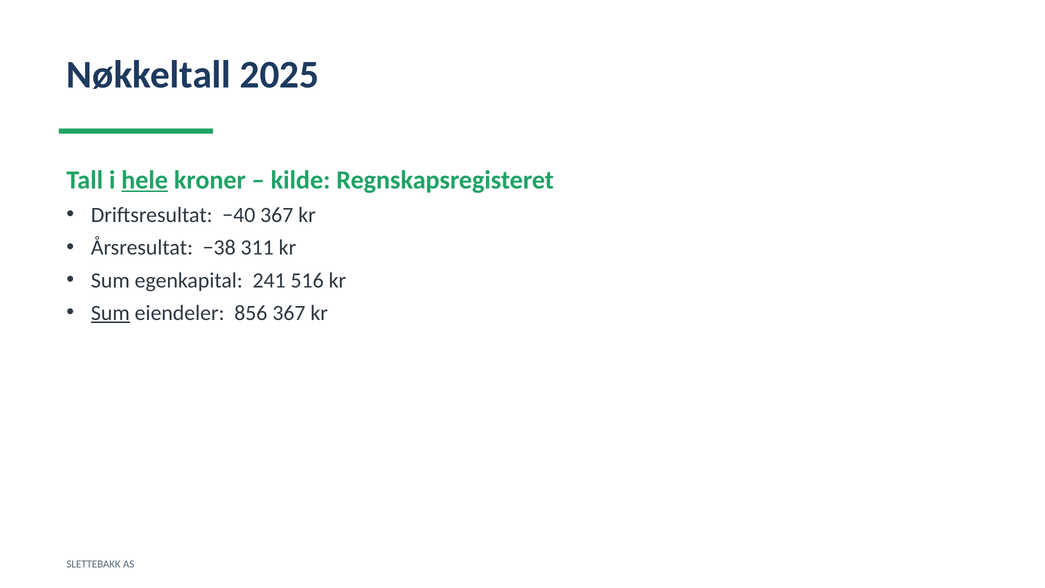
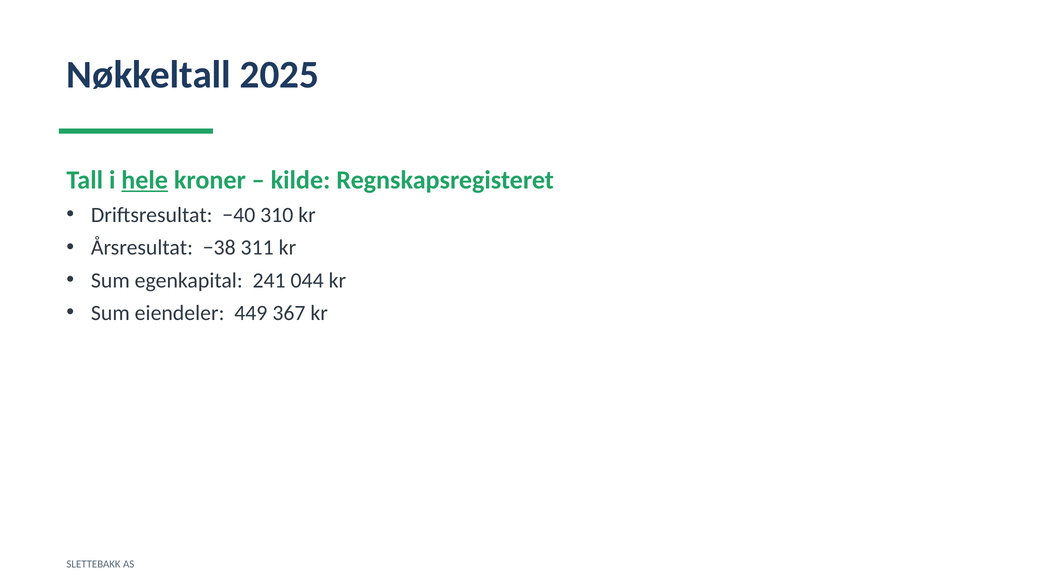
−40 367: 367 -> 310
516: 516 -> 044
Sum at (110, 313) underline: present -> none
856: 856 -> 449
